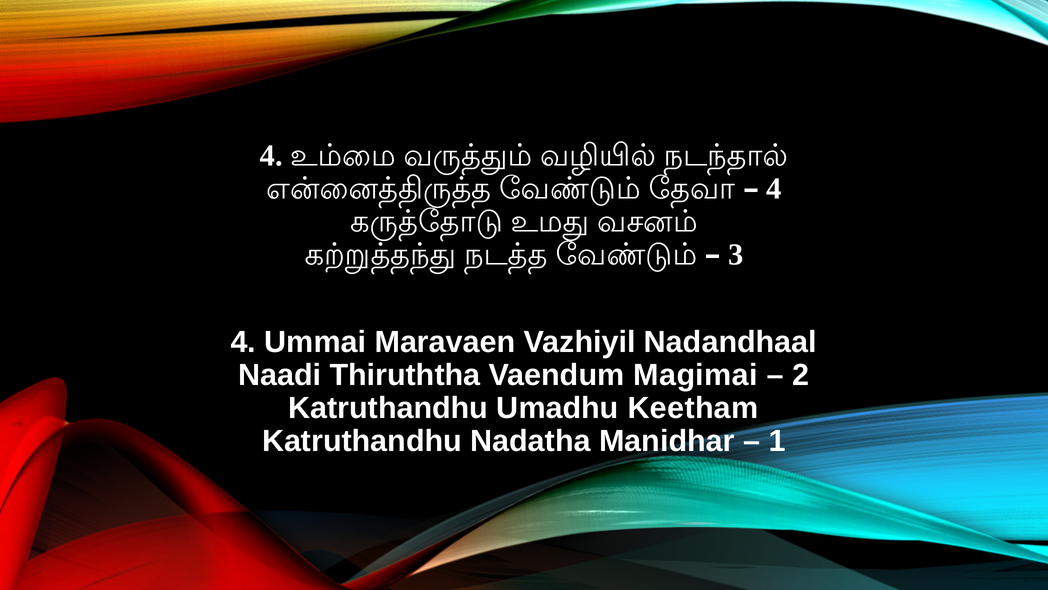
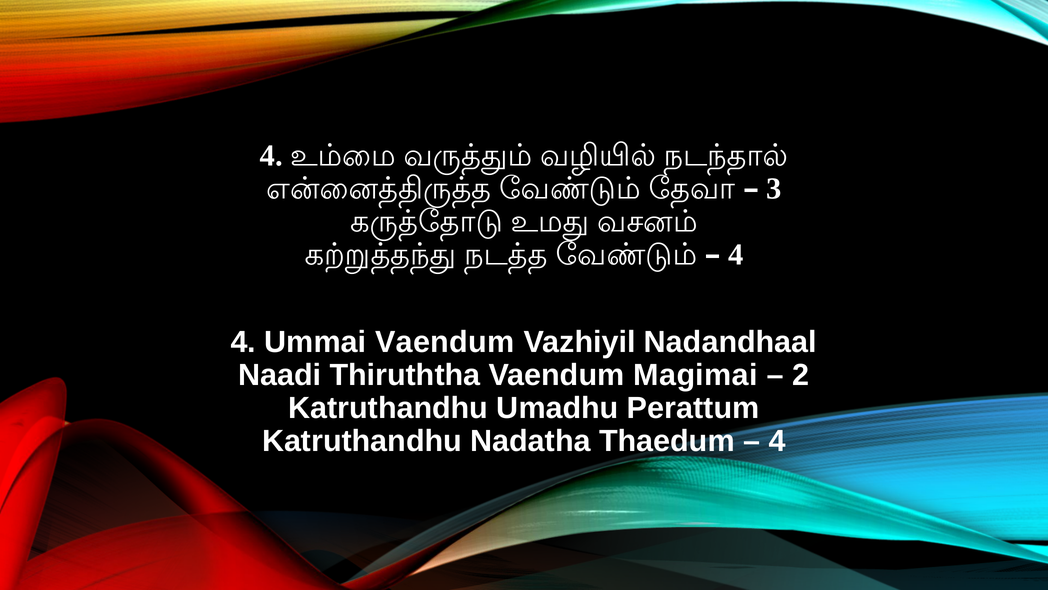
4 at (774, 188): 4 -> 3
3 at (736, 254): 3 -> 4
Ummai Maravaen: Maravaen -> Vaendum
Keetham: Keetham -> Perattum
Manidhar: Manidhar -> Thaedum
1 at (777, 441): 1 -> 4
